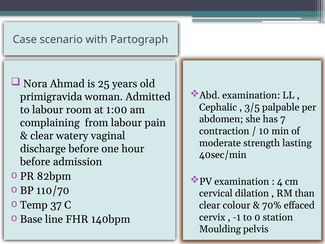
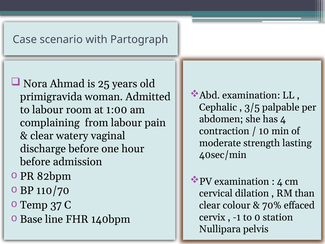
has 7: 7 -> 4
Moulding: Moulding -> Nullipara
